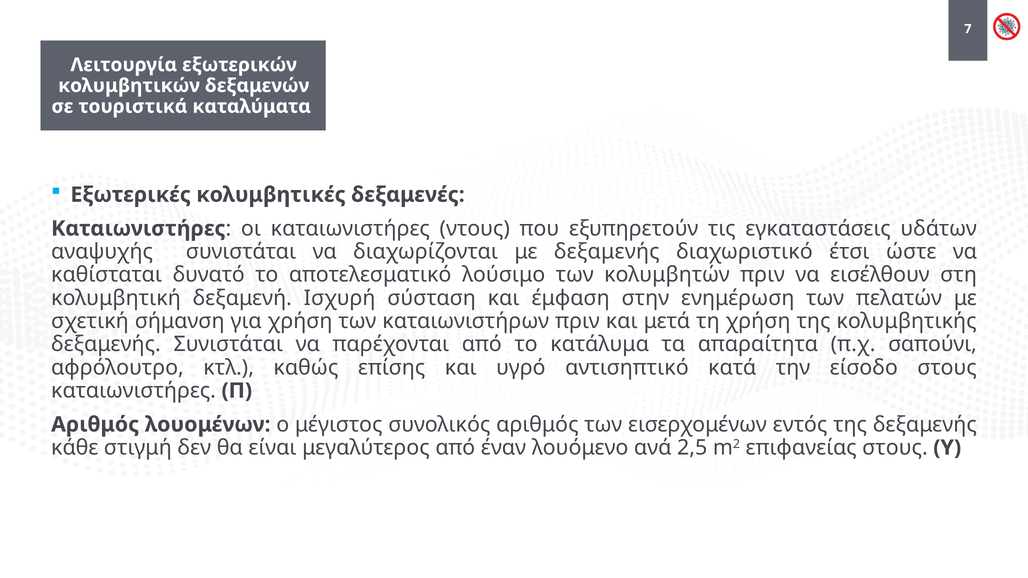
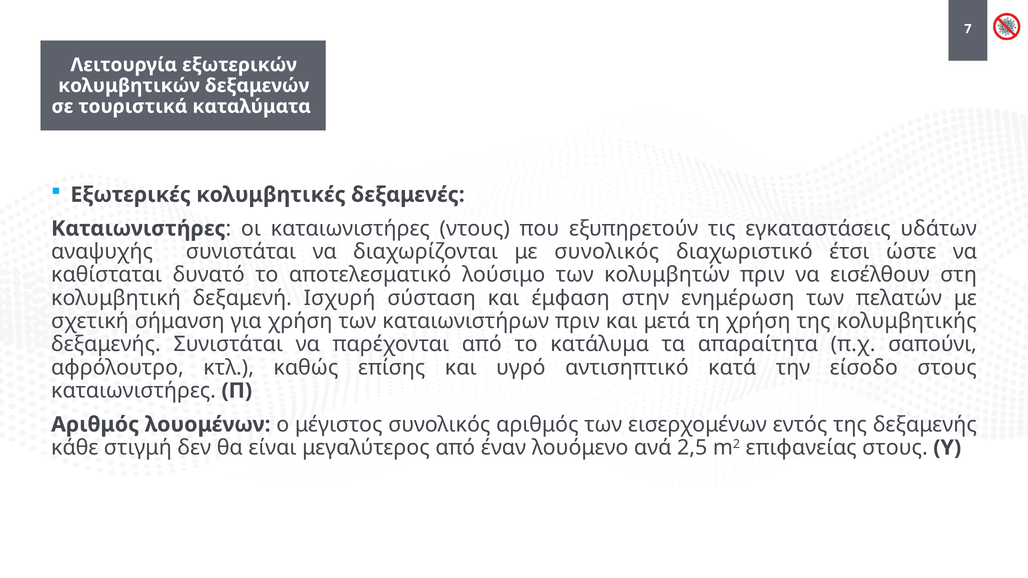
με δεξαμενής: δεξαμενής -> συνολικός
